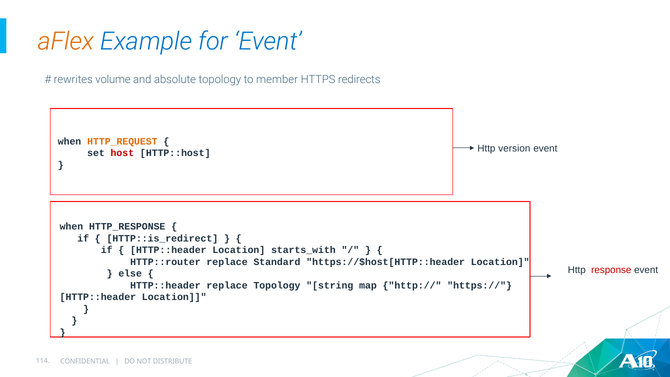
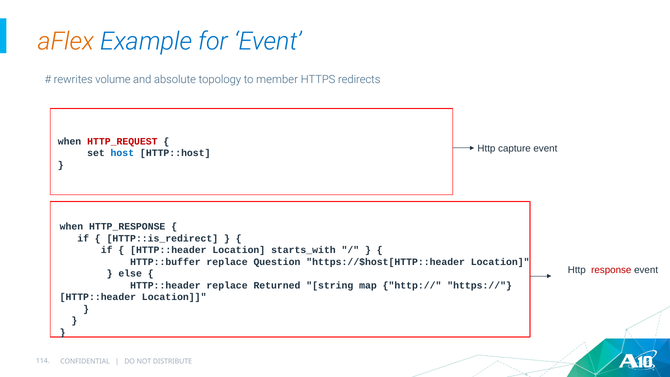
HTTP_REQUEST colour: orange -> red
version: version -> capture
host colour: red -> blue
HTTP::router: HTTP::router -> HTTP::buffer
Standard: Standard -> Question
replace Topology: Topology -> Returned
